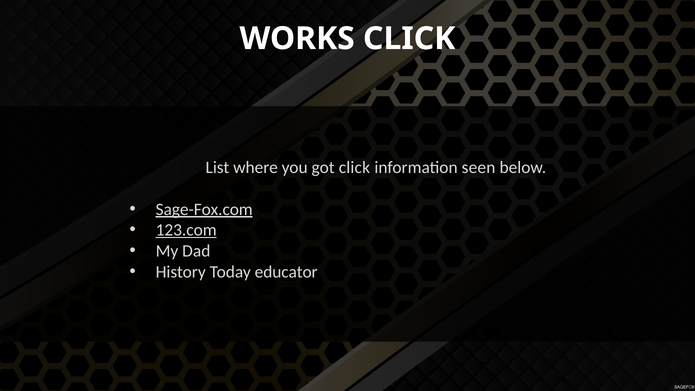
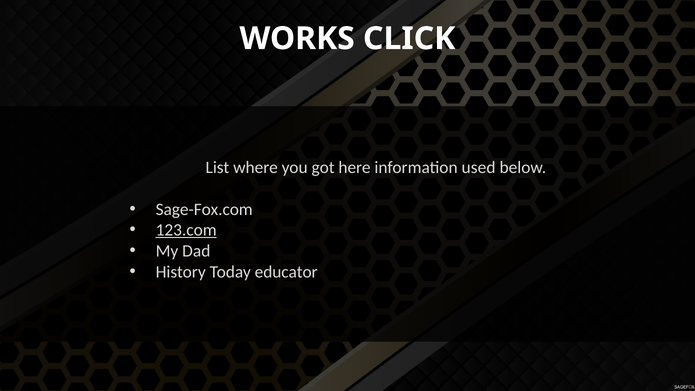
got click: click -> here
seen: seen -> used
Sage-Fox.com underline: present -> none
